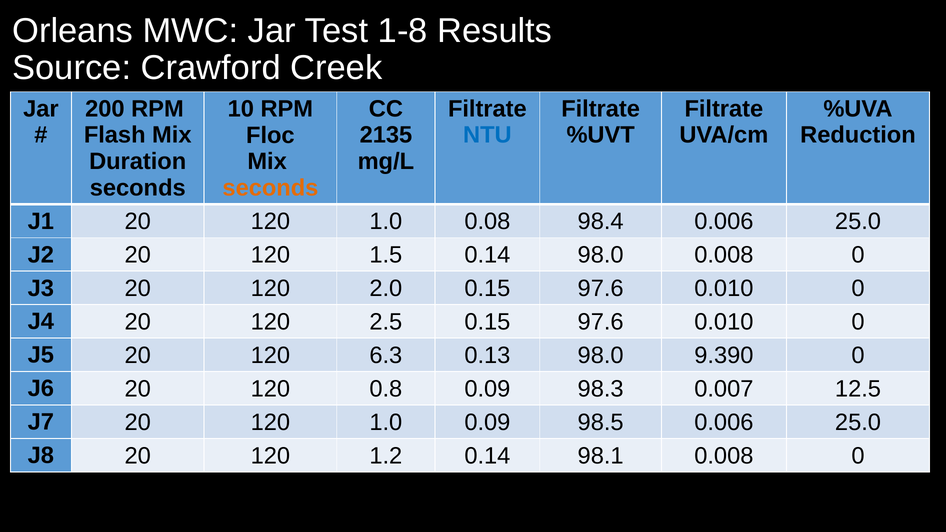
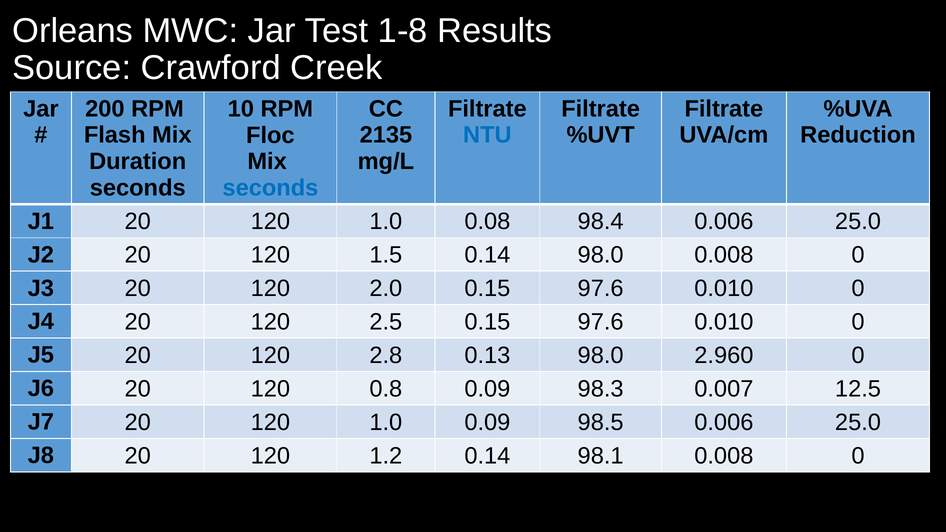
seconds at (270, 188) colour: orange -> blue
6.3: 6.3 -> 2.8
9.390: 9.390 -> 2.960
